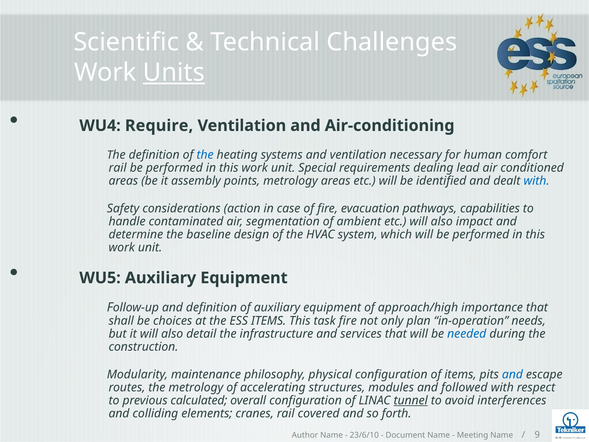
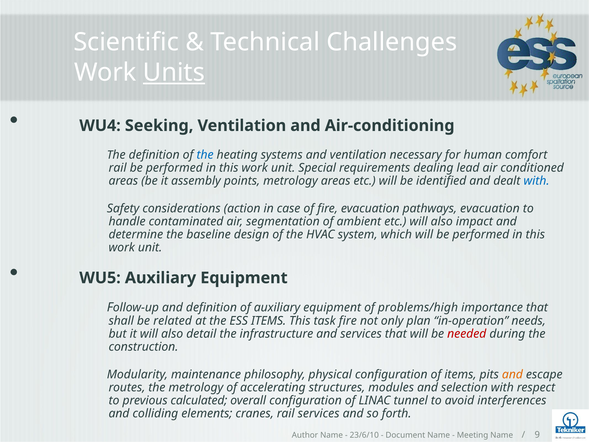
Require: Require -> Seeking
pathways capabilities: capabilities -> evacuation
approach/high: approach/high -> problems/high
choices: choices -> related
needed colour: blue -> red
and at (512, 374) colour: blue -> orange
followed: followed -> selection
tunnel underline: present -> none
rail covered: covered -> services
